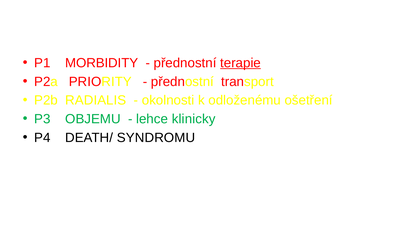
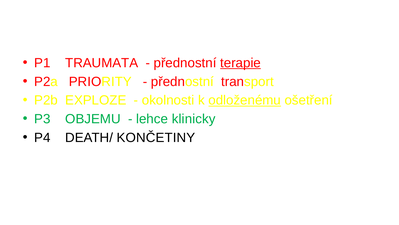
MORBIDITY: MORBIDITY -> TRAUMATA
RADIALIS: RADIALIS -> EXPLOZE
odloženému underline: none -> present
SYNDROMU: SYNDROMU -> KONČETINY
